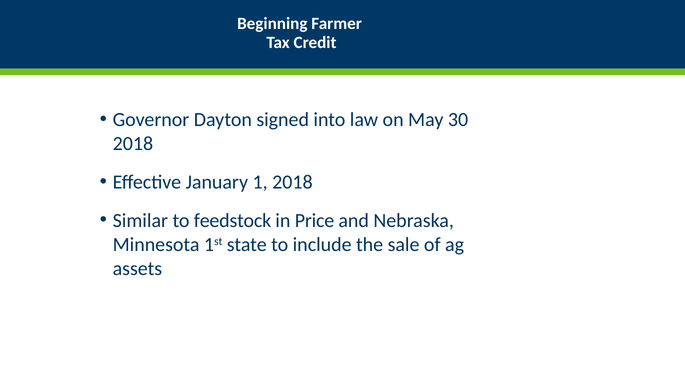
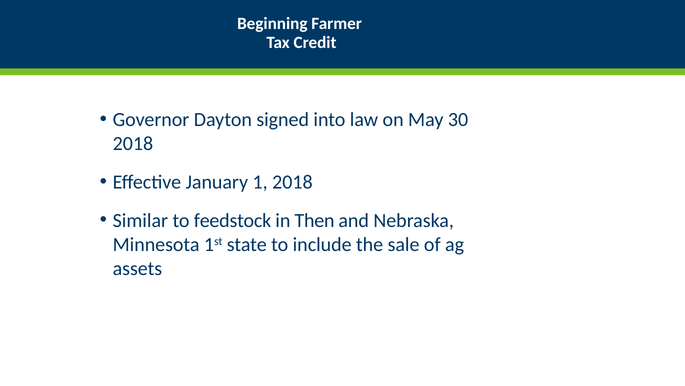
Price: Price -> Then
